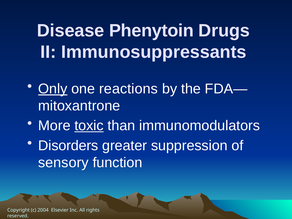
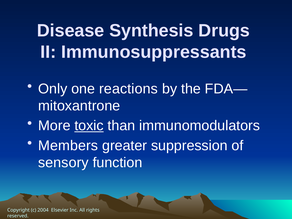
Phenytoin: Phenytoin -> Synthesis
Only underline: present -> none
Disorders: Disorders -> Members
